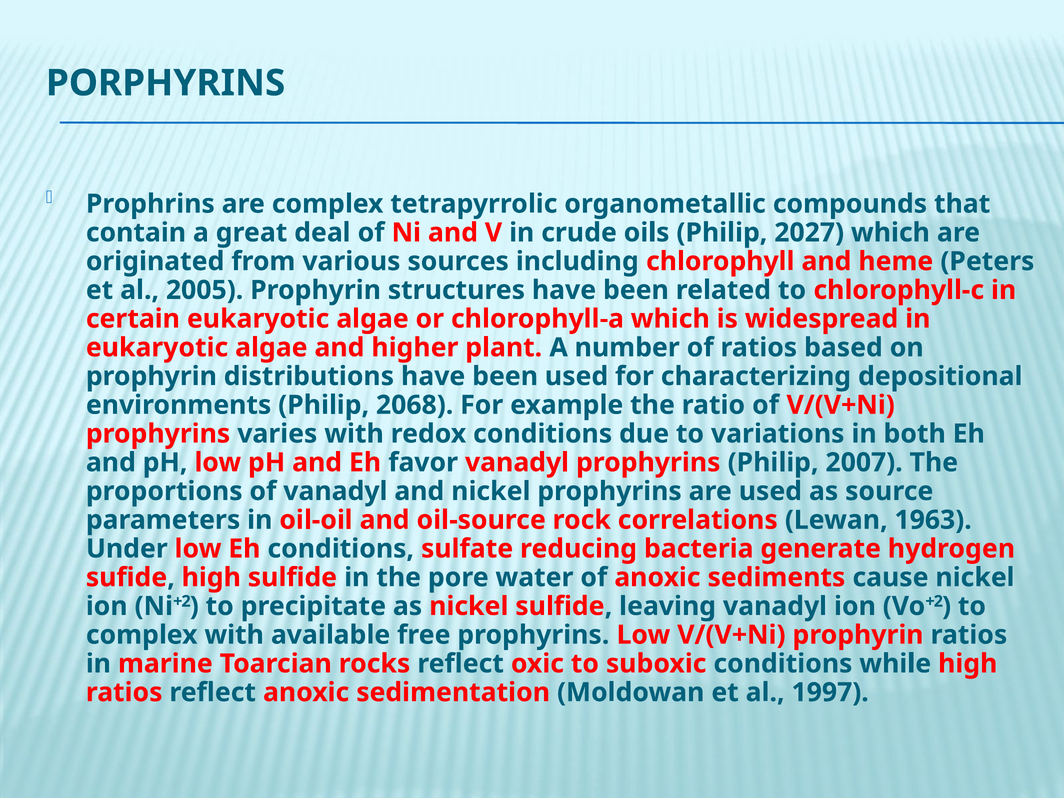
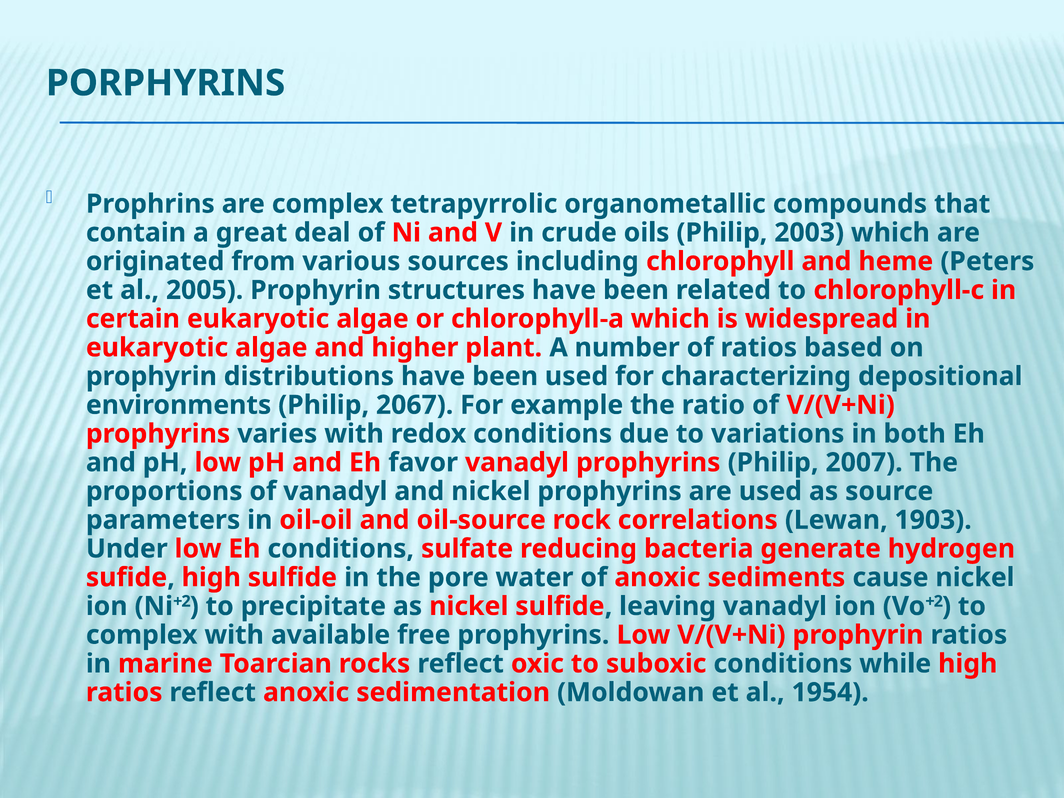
2027: 2027 -> 2003
2068: 2068 -> 2067
1963: 1963 -> 1903
1997: 1997 -> 1954
